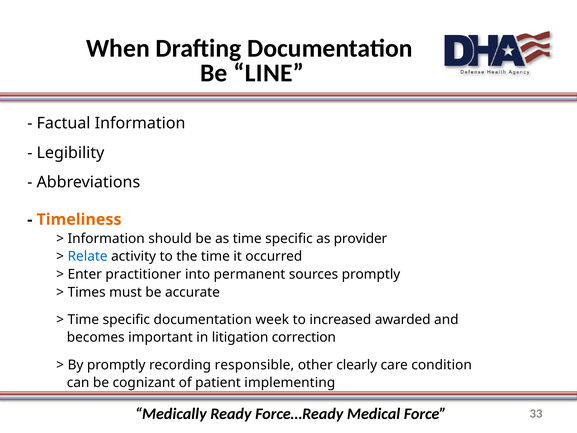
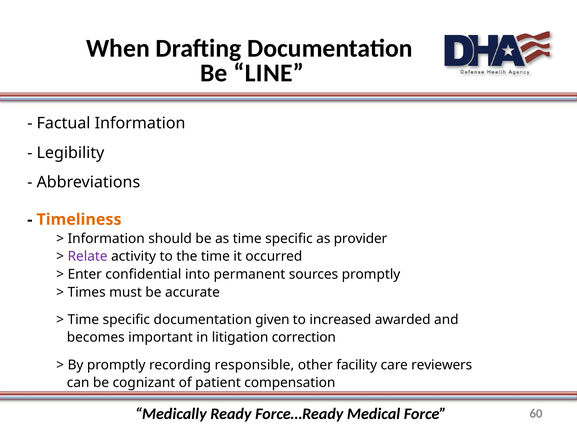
Relate colour: blue -> purple
practitioner: practitioner -> confidential
week: week -> given
clearly: clearly -> facility
condition: condition -> reviewers
implementing: implementing -> compensation
33: 33 -> 60
